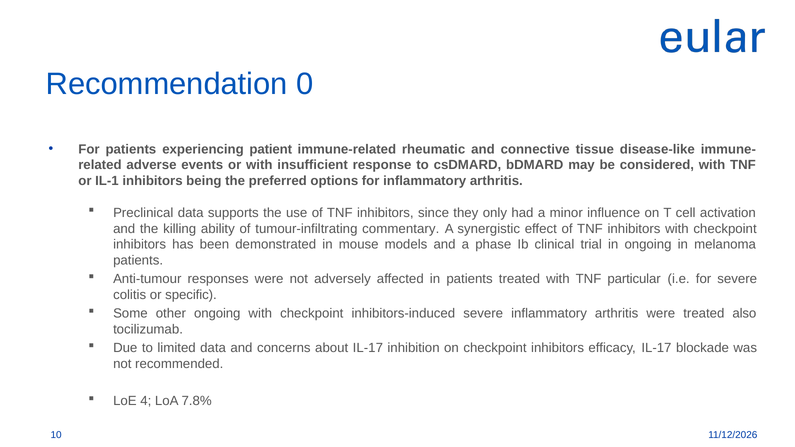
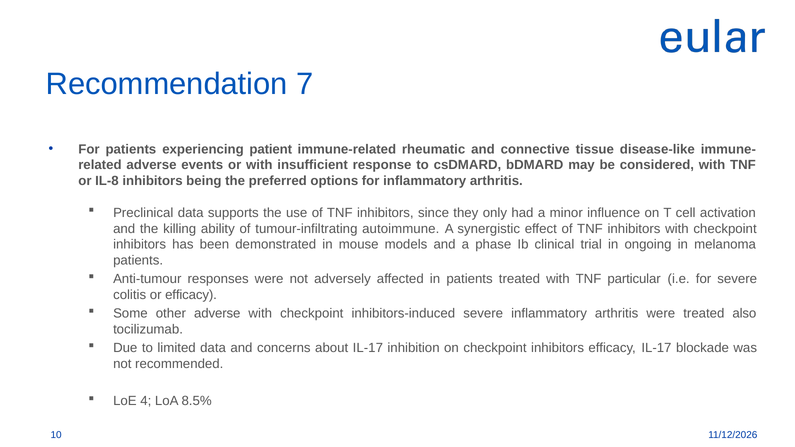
0: 0 -> 7
IL-1: IL-1 -> IL-8
commentary: commentary -> autoimmune
or specific: specific -> efficacy
other ongoing: ongoing -> adverse
7.8%: 7.8% -> 8.5%
